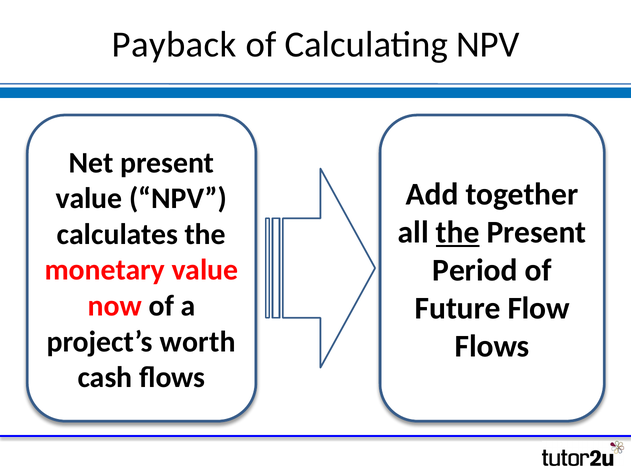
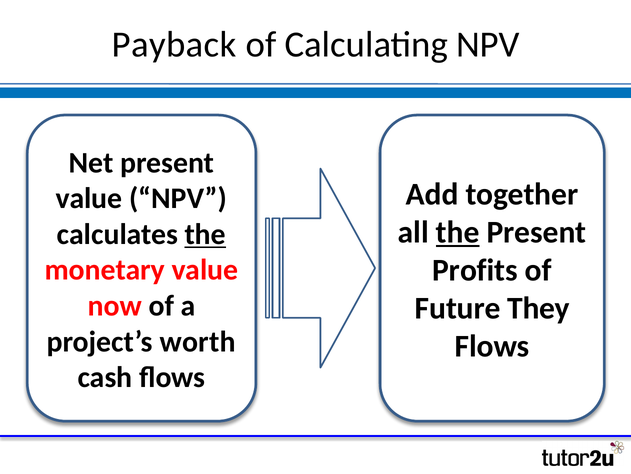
the at (205, 234) underline: none -> present
Period: Period -> Profits
Flow: Flow -> They
